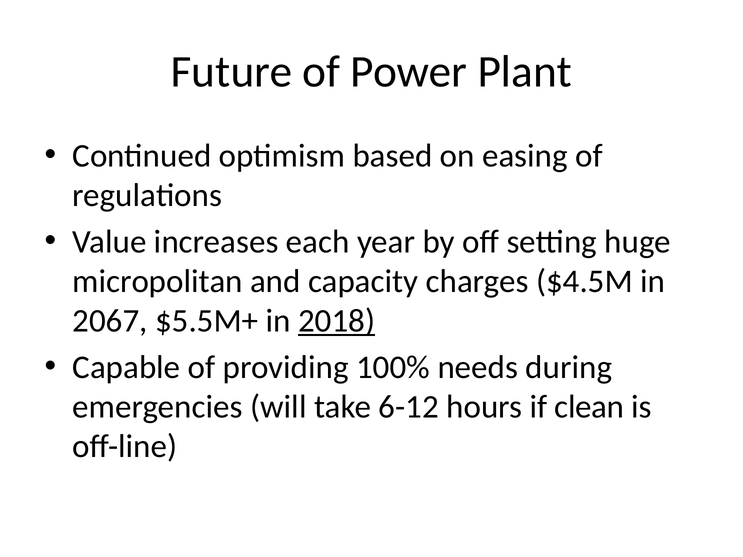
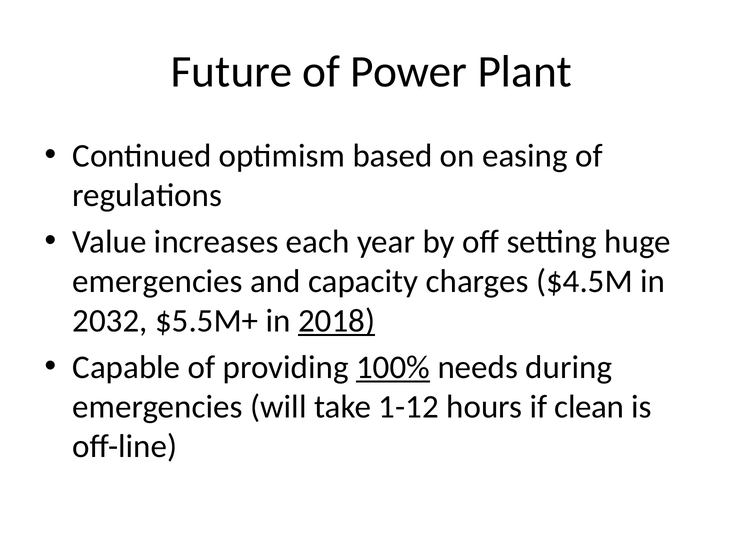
micropolitan at (158, 282): micropolitan -> emergencies
2067: 2067 -> 2032
100% underline: none -> present
6-12: 6-12 -> 1-12
